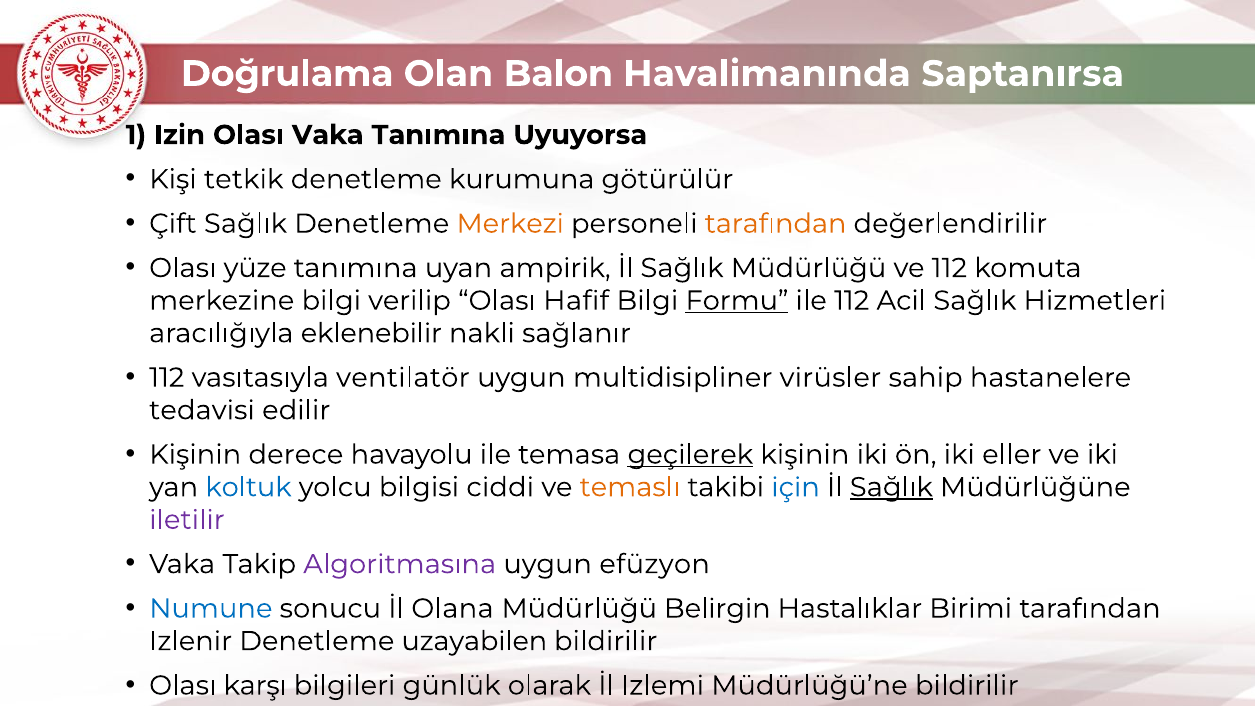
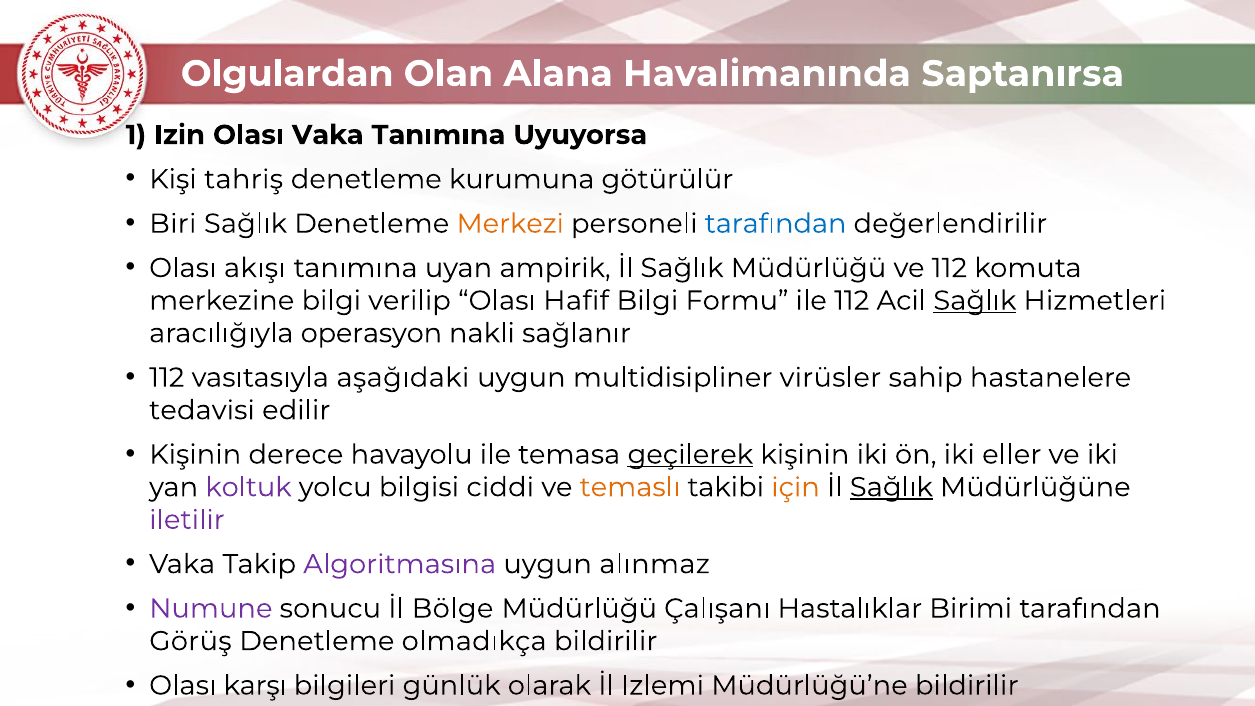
Doğrulama: Doğrulama -> Olgulardan
Balon: Balon -> Alana
tetkik: tetkik -> tahriş
Çift: Çift -> Biri
tarafından at (776, 224) colour: orange -> blue
yüze: yüze -> akışı
Formu underline: present -> none
Sağlık at (975, 301) underline: none -> present
eklenebilir: eklenebilir -> operasyon
ventilatör: ventilatör -> aşağıdaki
koltuk colour: blue -> purple
için colour: blue -> orange
efüzyon: efüzyon -> alınmaz
Numune colour: blue -> purple
Olana: Olana -> Bölge
Belirgin: Belirgin -> Çalışanı
Izlenir: Izlenir -> Görüş
uzayabilen: uzayabilen -> olmadıkça
